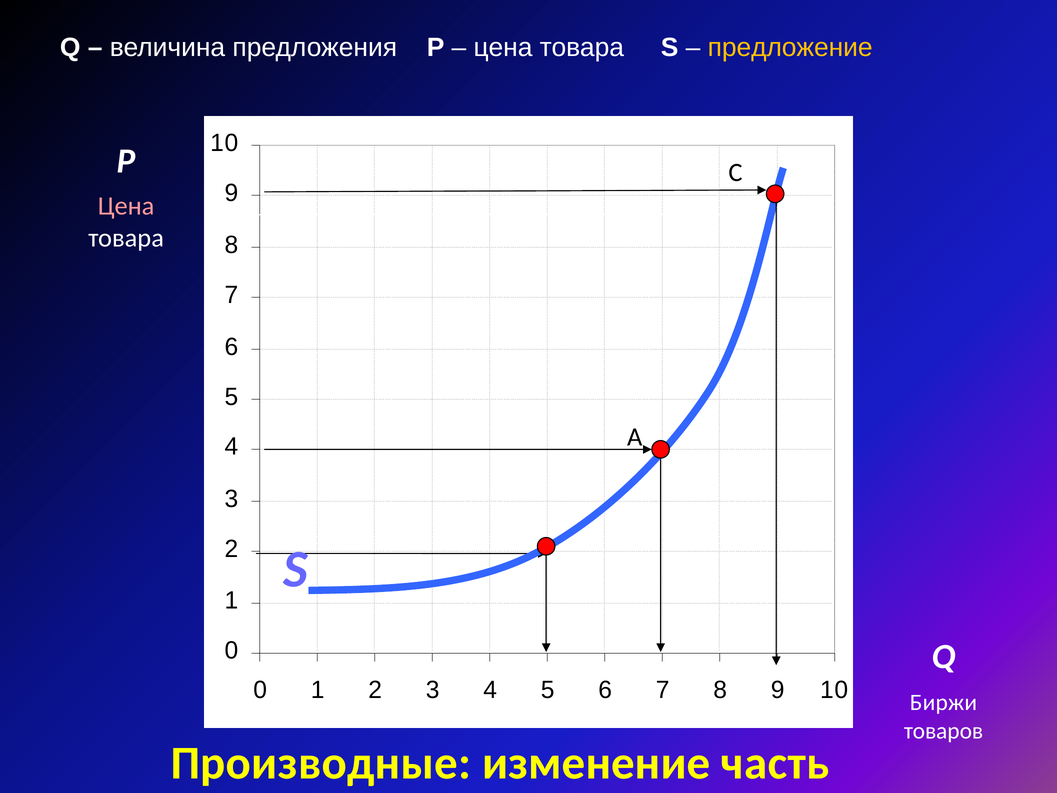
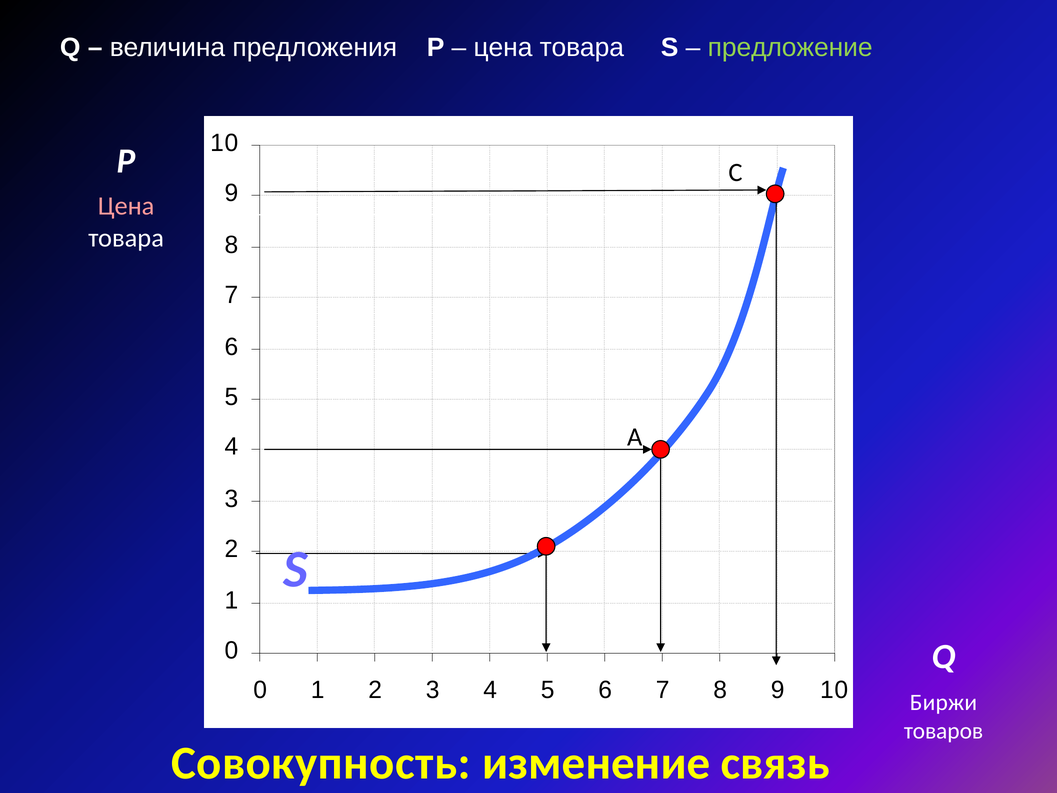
предложение colour: yellow -> light green
Производные: Производные -> Совокупность
часть: часть -> связь
